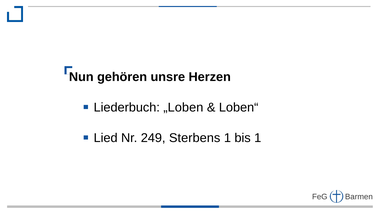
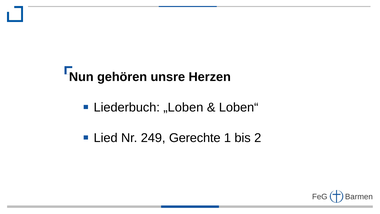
Sterbens: Sterbens -> Gerechte
bis 1: 1 -> 2
